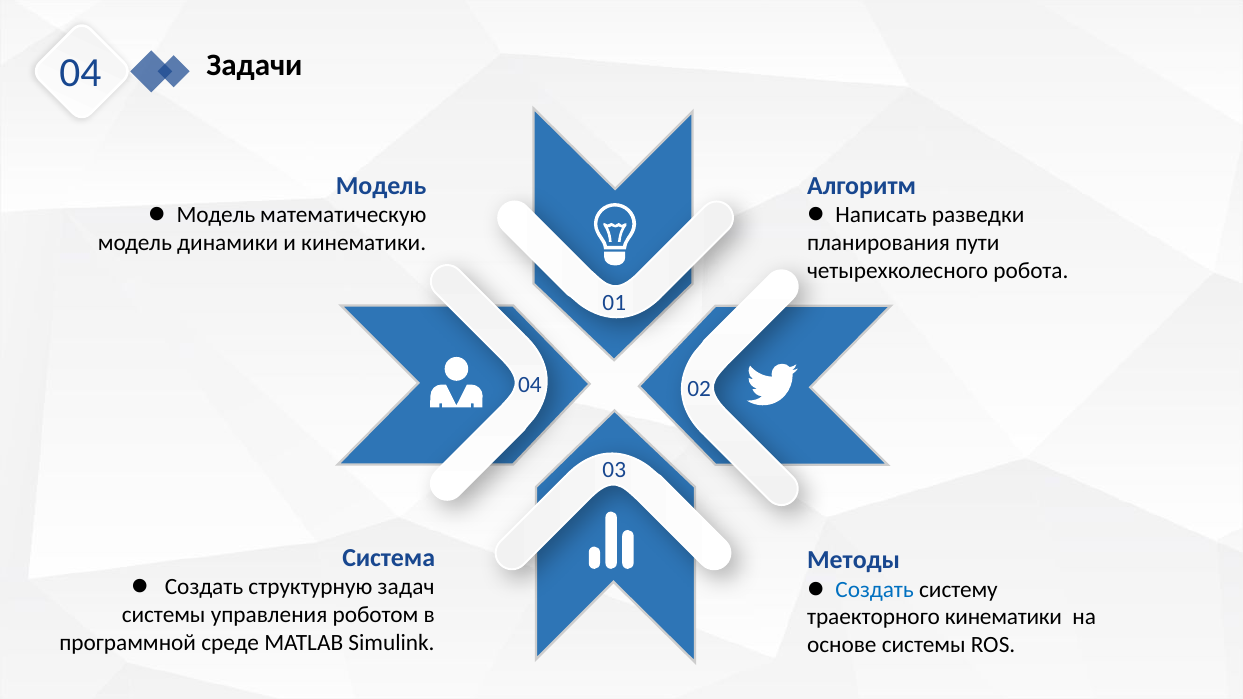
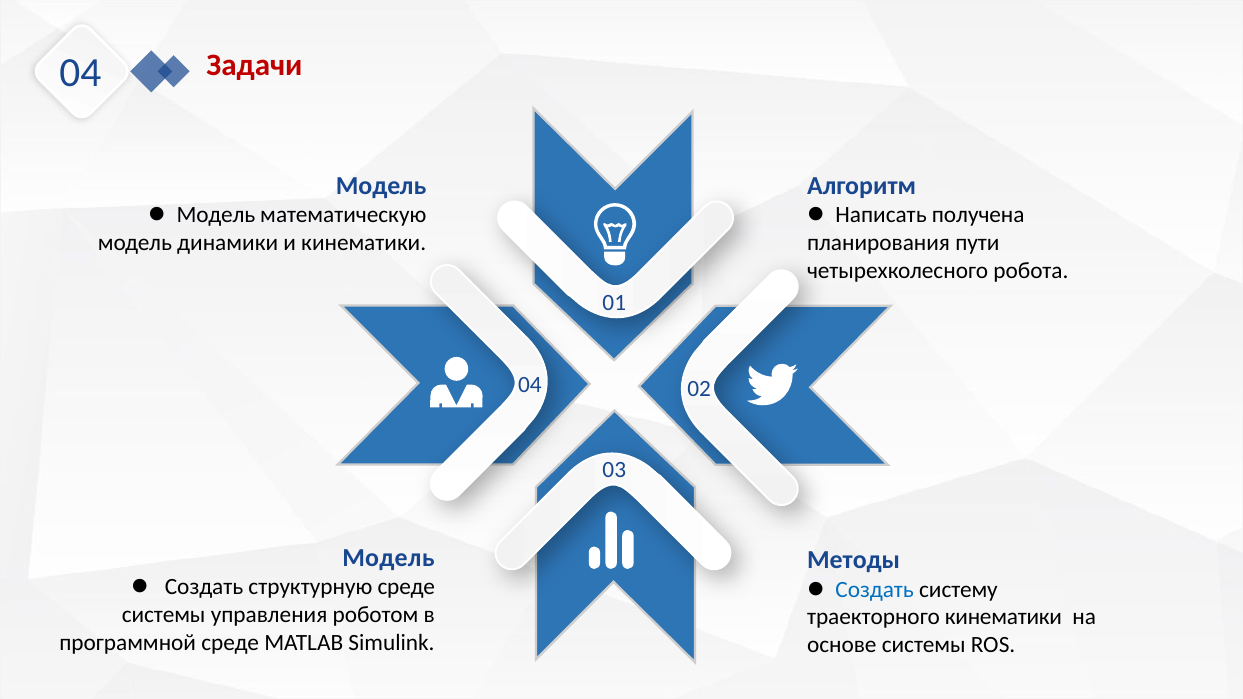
Задачи colour: black -> red
разведки: разведки -> получена
Система at (389, 558): Система -> Модель
структурную задач: задач -> среде
